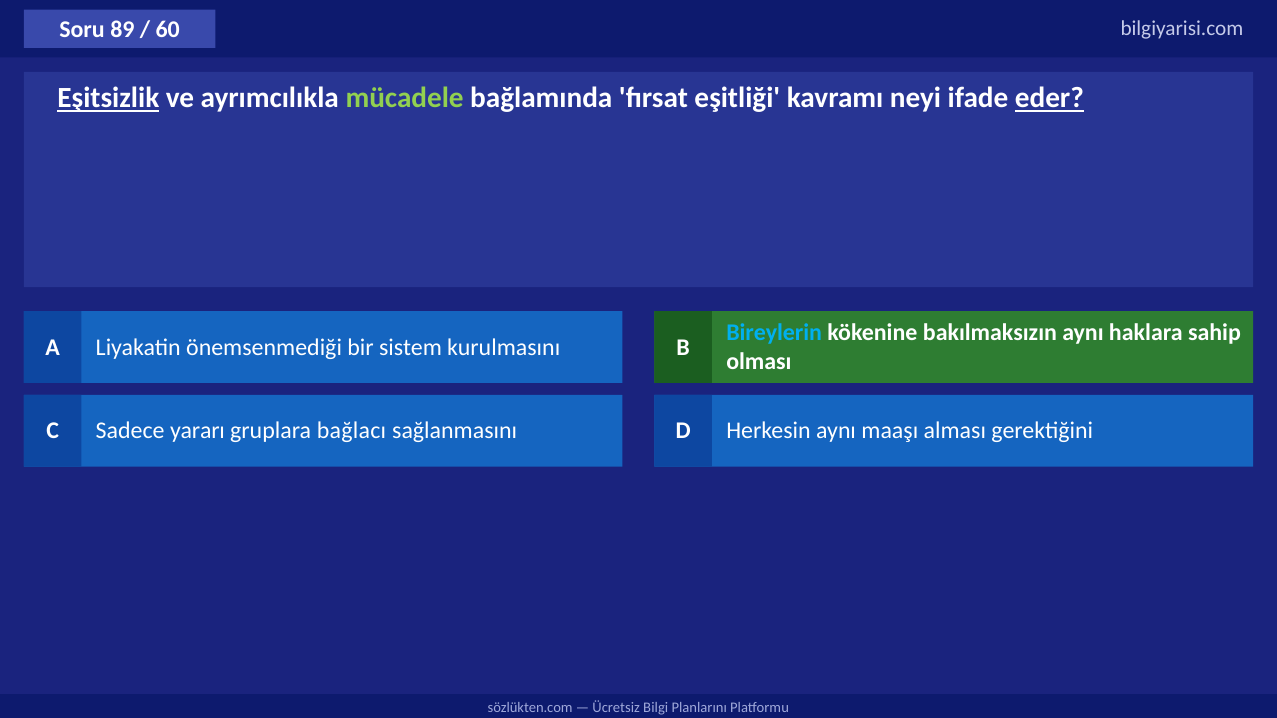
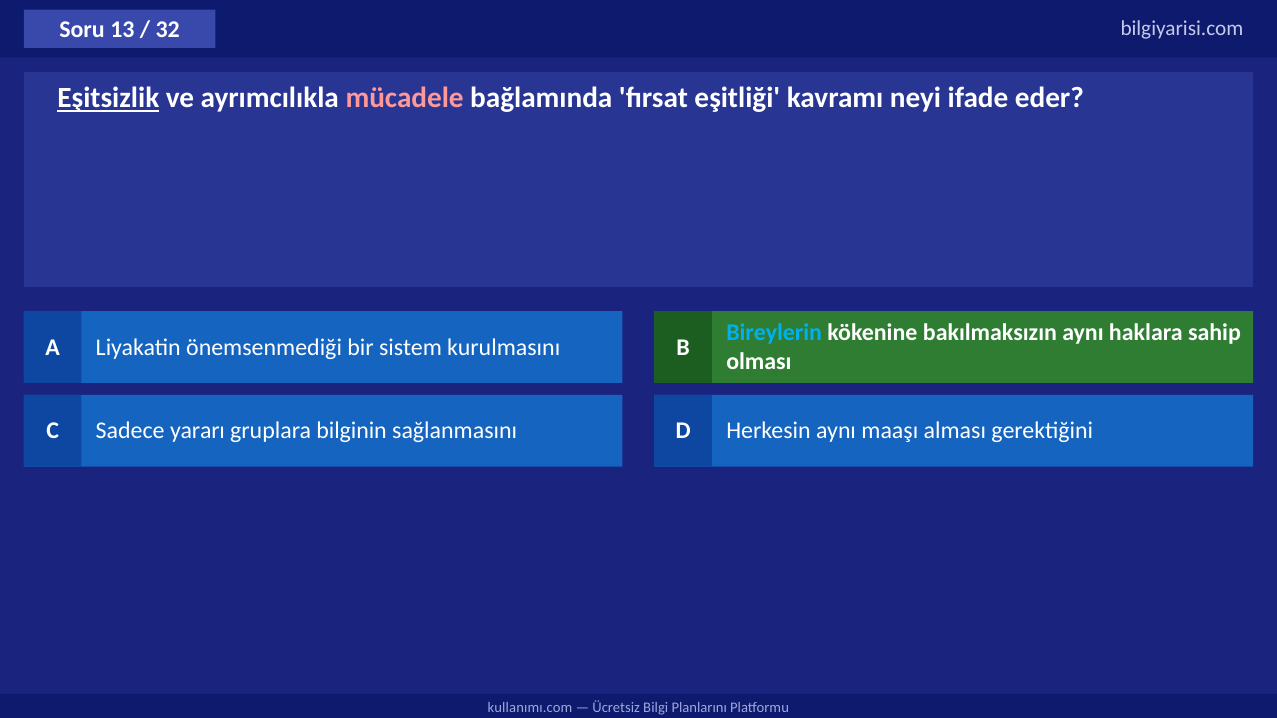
89: 89 -> 13
60: 60 -> 32
mücadele colour: light green -> pink
eder underline: present -> none
bağlacı: bağlacı -> bilginin
sözlükten.com: sözlükten.com -> kullanımı.com
